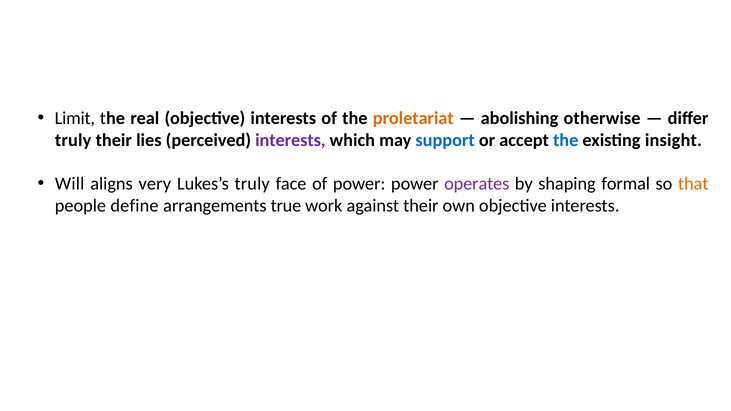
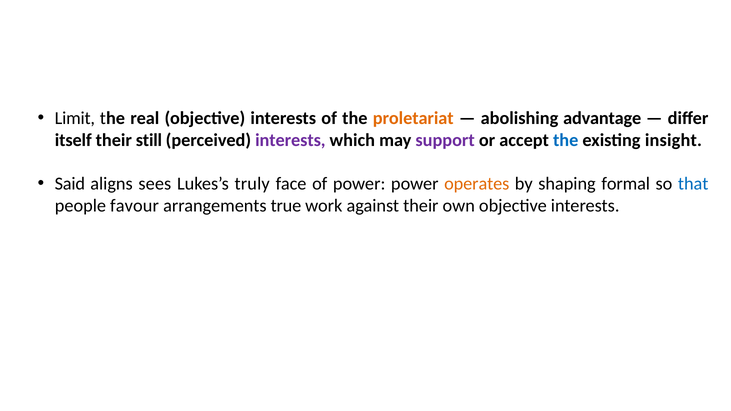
otherwise: otherwise -> advantage
truly at (73, 140): truly -> itself
lies: lies -> still
support colour: blue -> purple
Will: Will -> Said
very: very -> sees
operates colour: purple -> orange
that colour: orange -> blue
define: define -> favour
